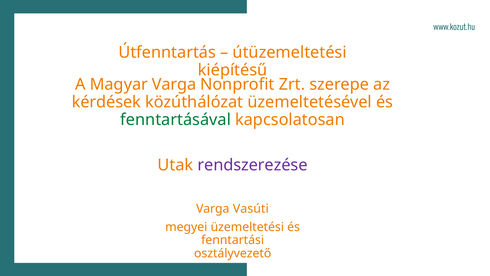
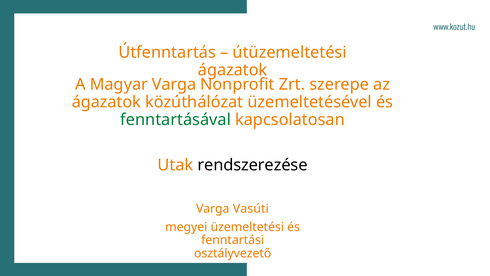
kiépítésű at (233, 70): kiépítésű -> ágazatok
kérdések at (106, 102): kérdések -> ágazatok
rendszerezése colour: purple -> black
